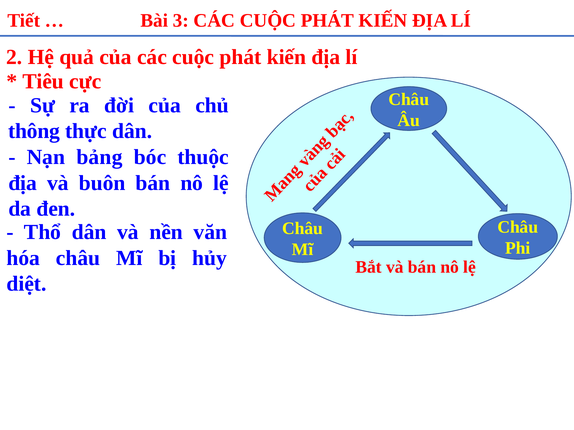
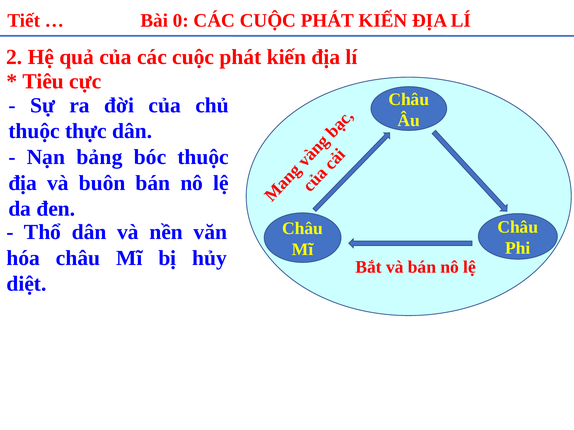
3: 3 -> 0
thông at (34, 131): thông -> thuộc
